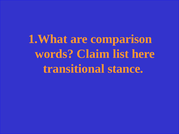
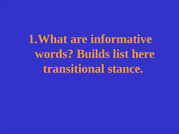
comparison: comparison -> informative
Claim: Claim -> Builds
